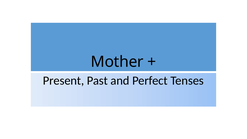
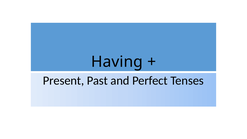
Mother: Mother -> Having
